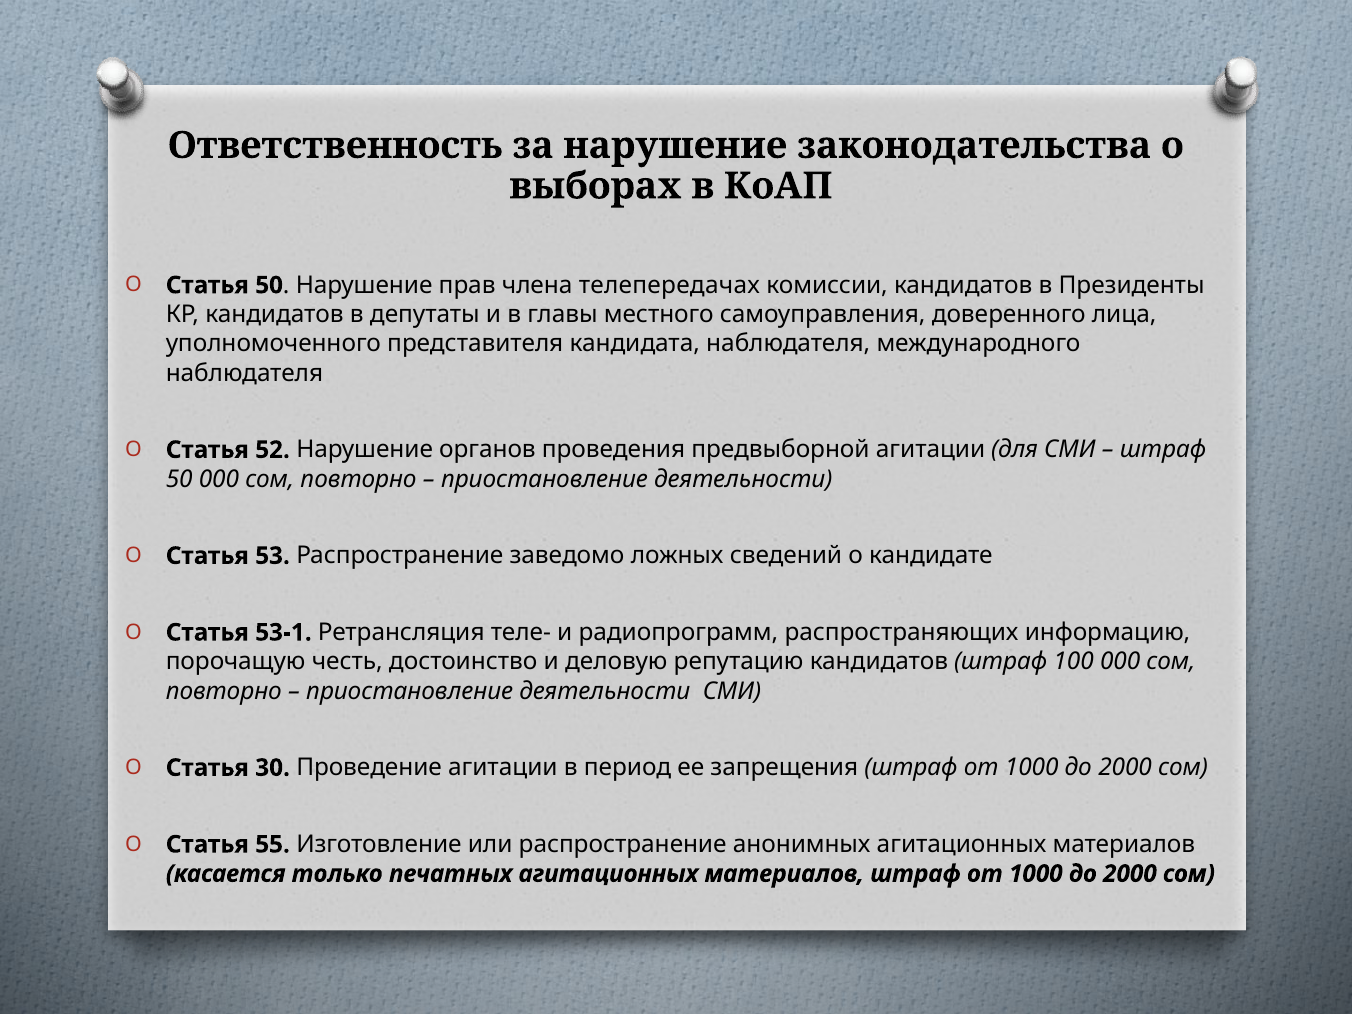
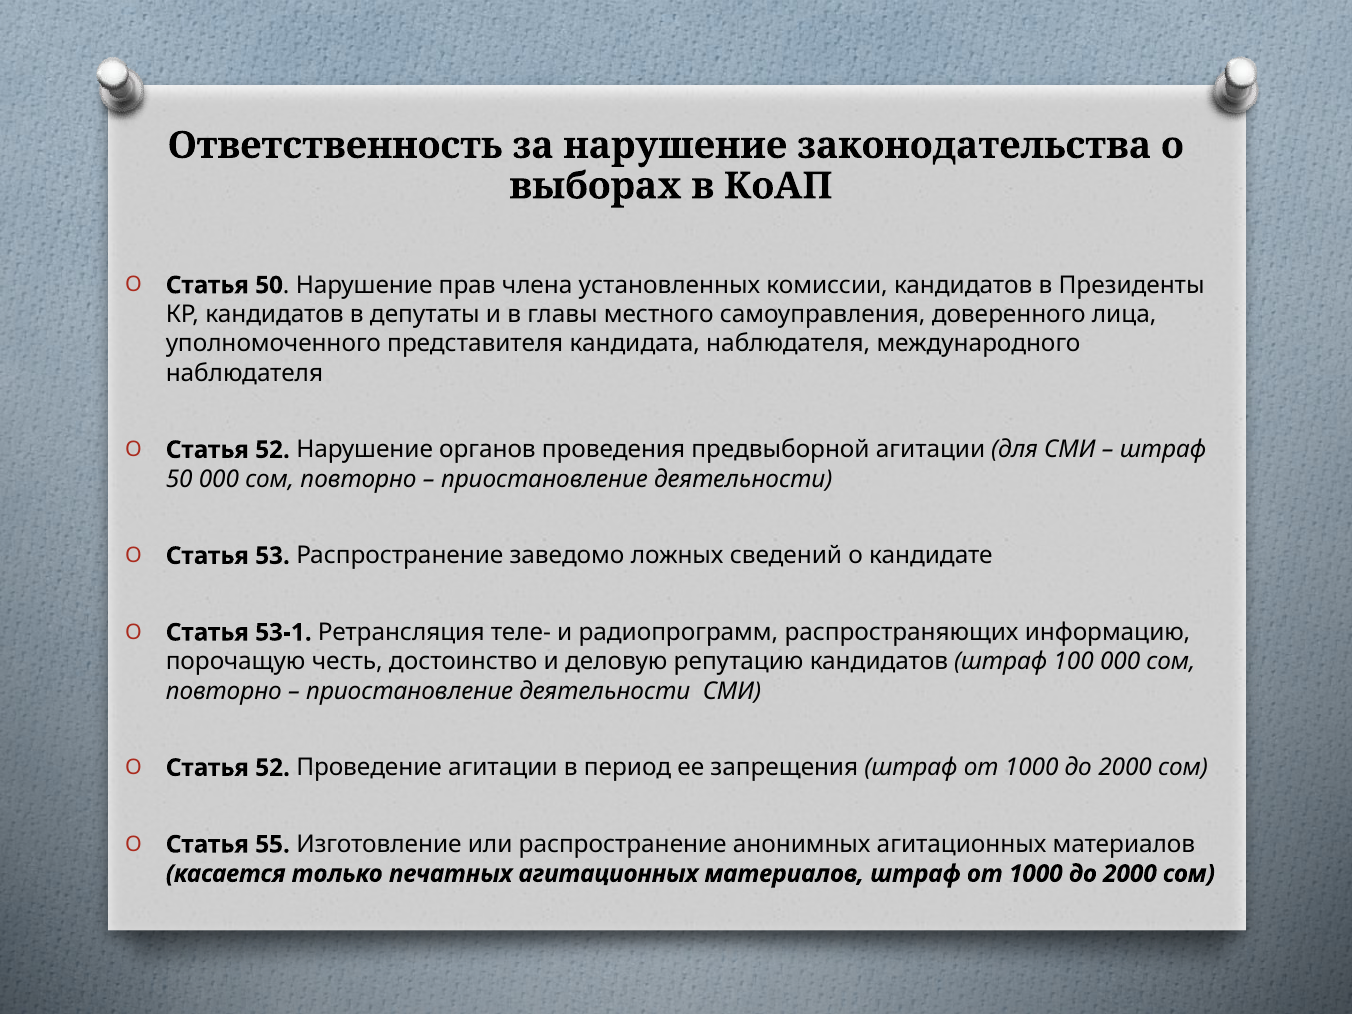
телепередачах: телепередачах -> установленных
30 at (273, 768): 30 -> 52
